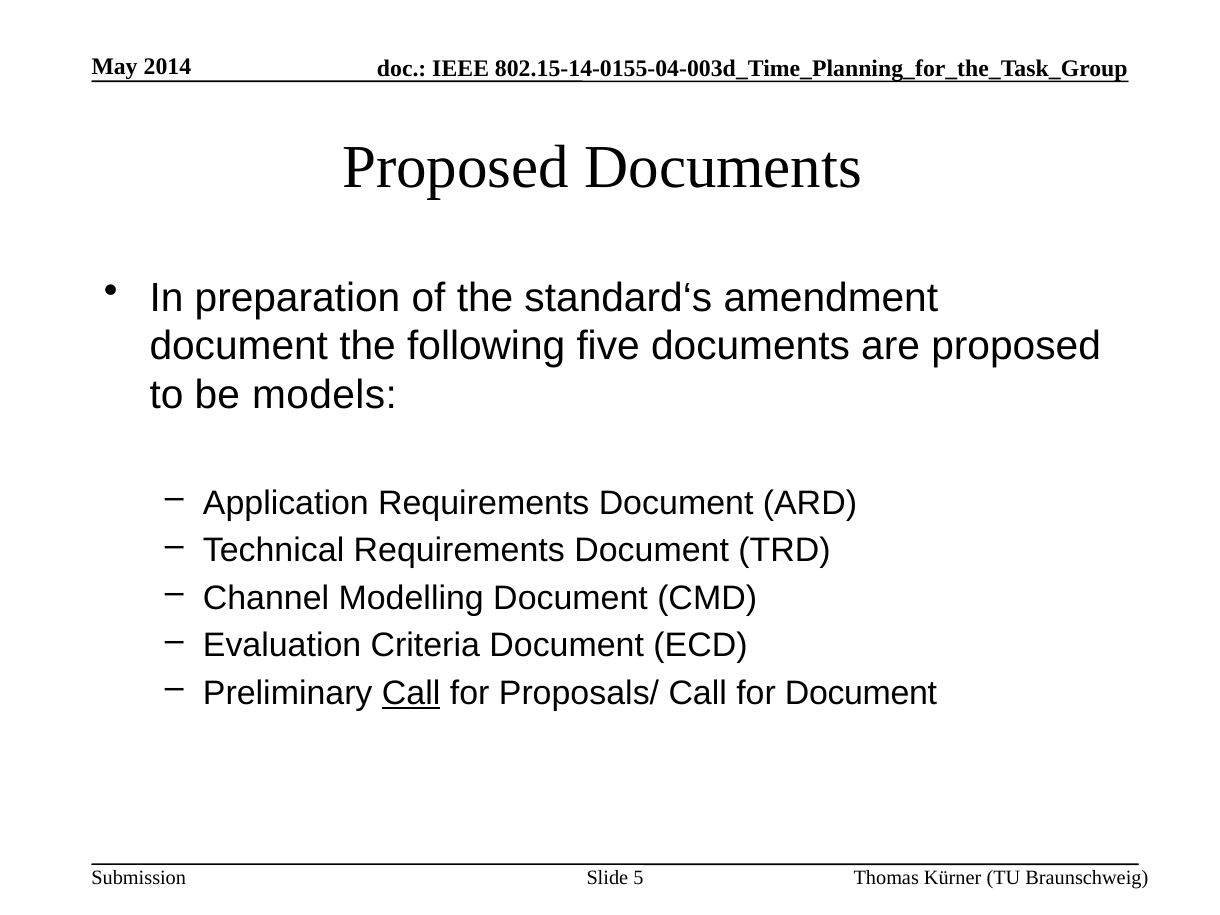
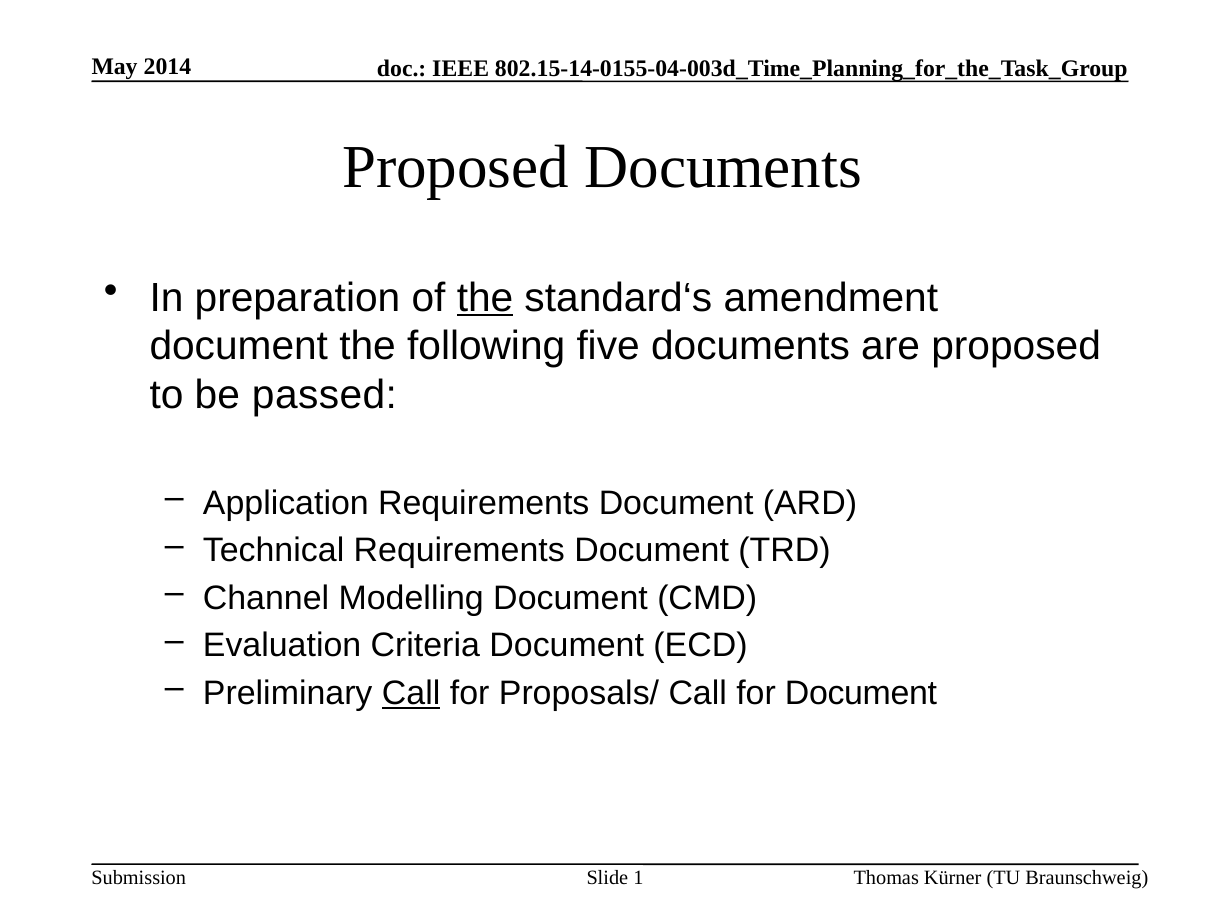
the at (485, 298) underline: none -> present
models: models -> passed
5: 5 -> 1
